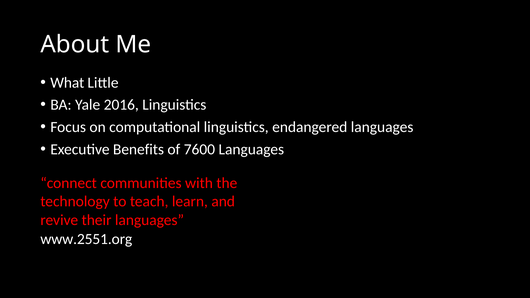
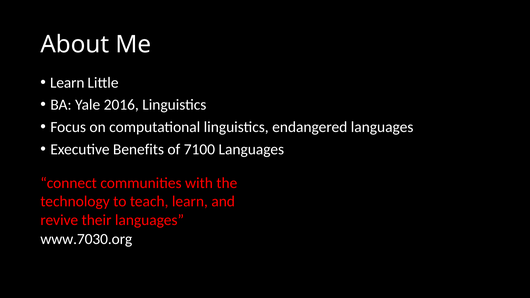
What at (67, 83): What -> Learn
7600: 7600 -> 7100
www.2551.org: www.2551.org -> www.7030.org
